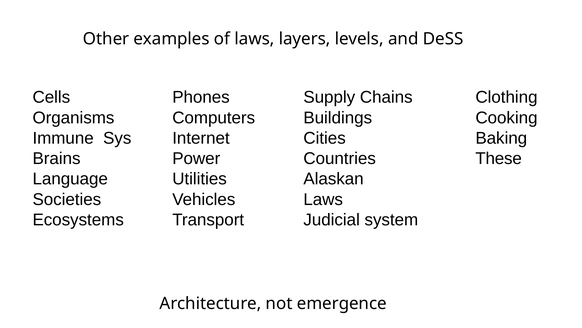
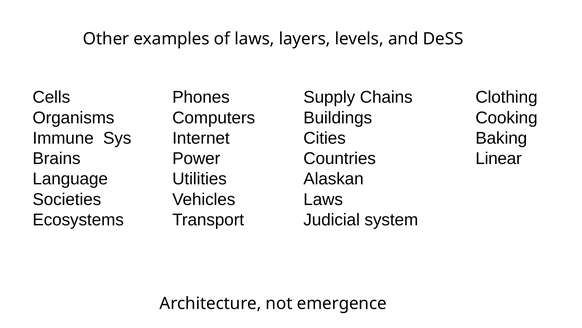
These: These -> Linear
